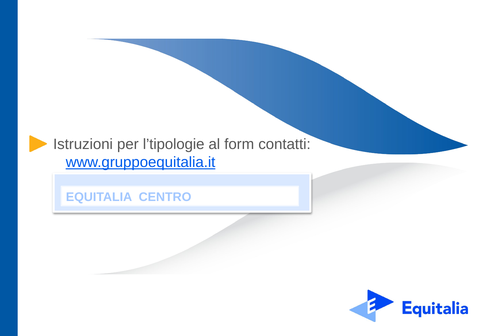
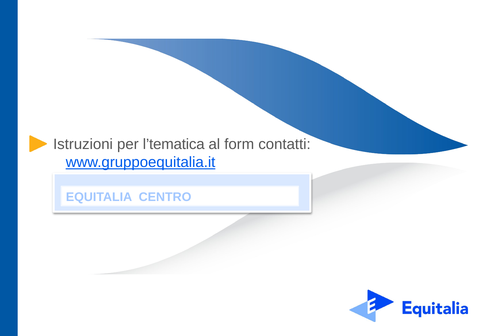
l’tipologie: l’tipologie -> l’tematica
